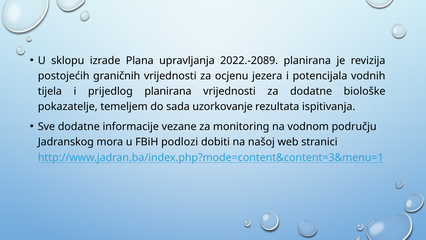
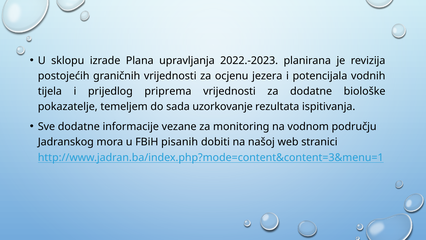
2022.-2089: 2022.-2089 -> 2022.-2023
prijedlog planirana: planirana -> priprema
podlozi: podlozi -> pisanih
